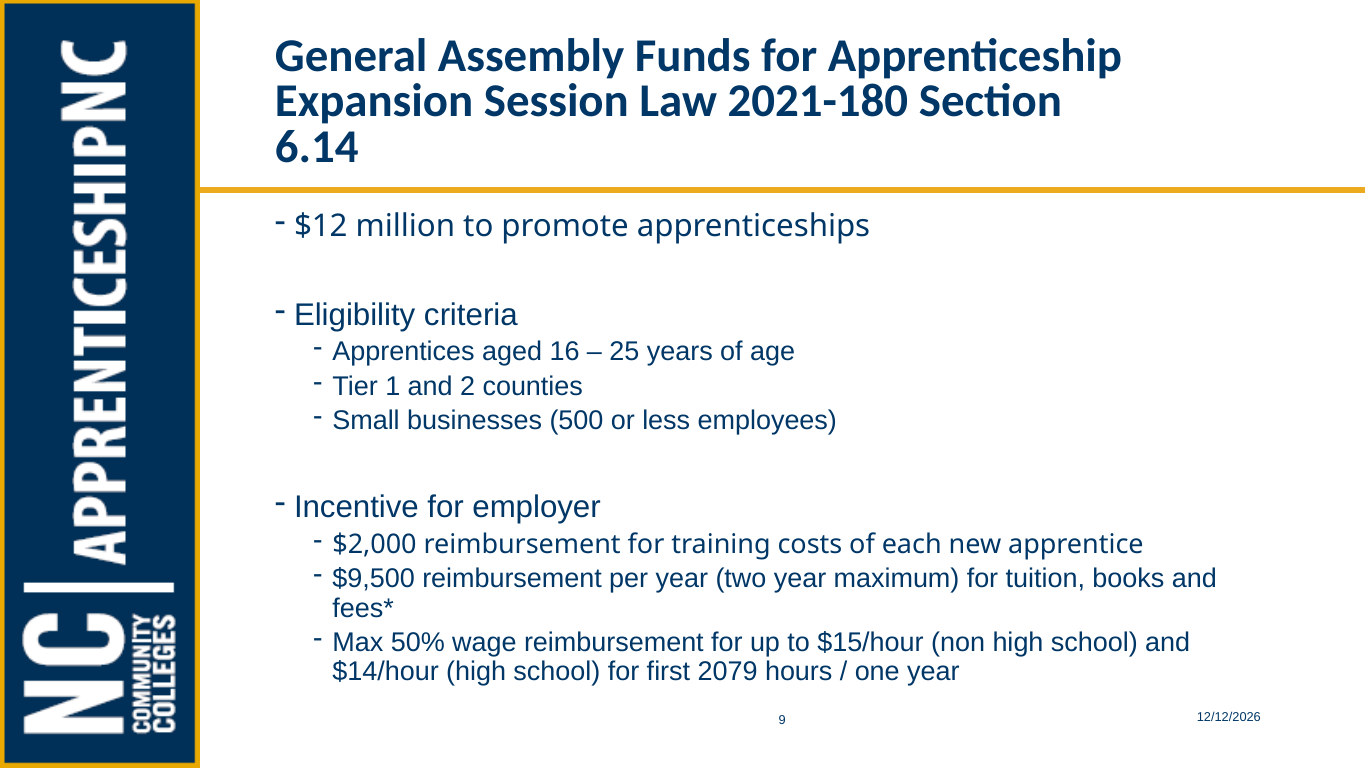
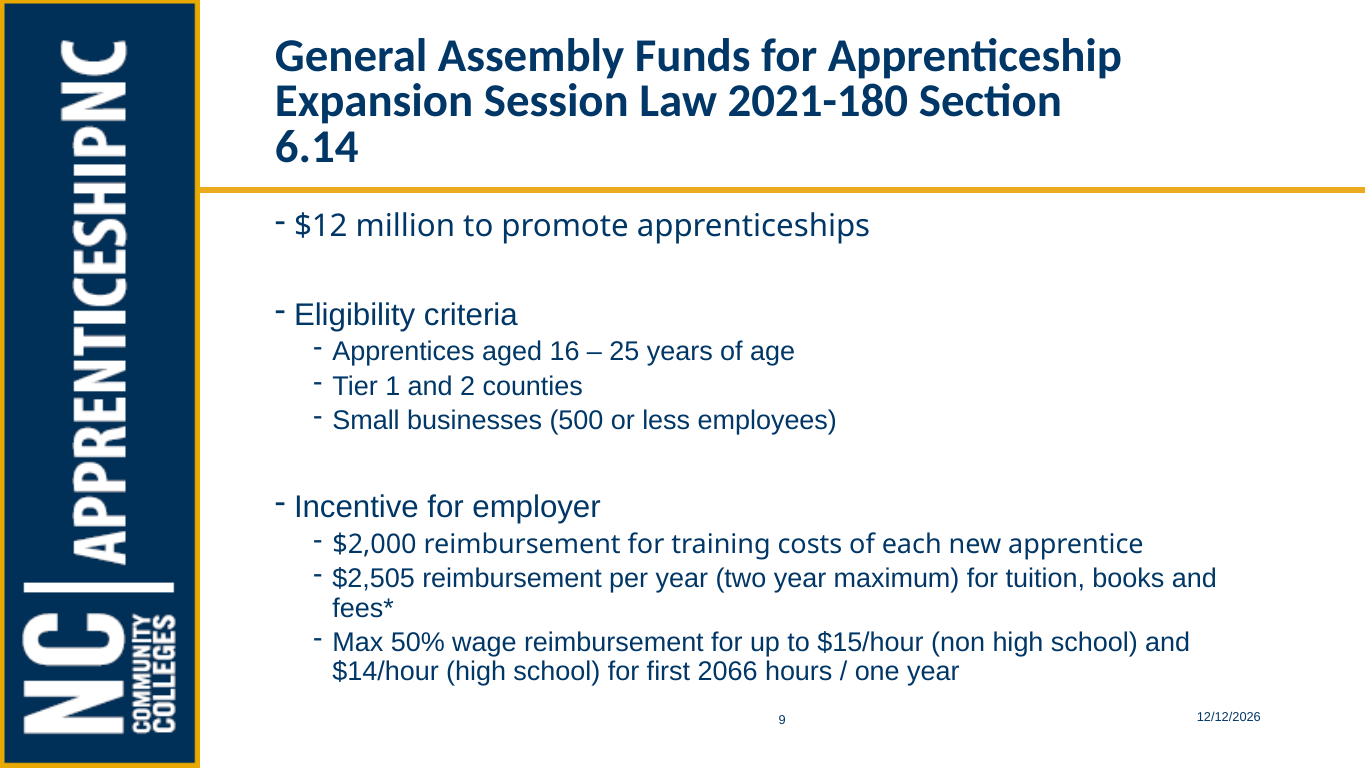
$9,500: $9,500 -> $2,505
2079: 2079 -> 2066
